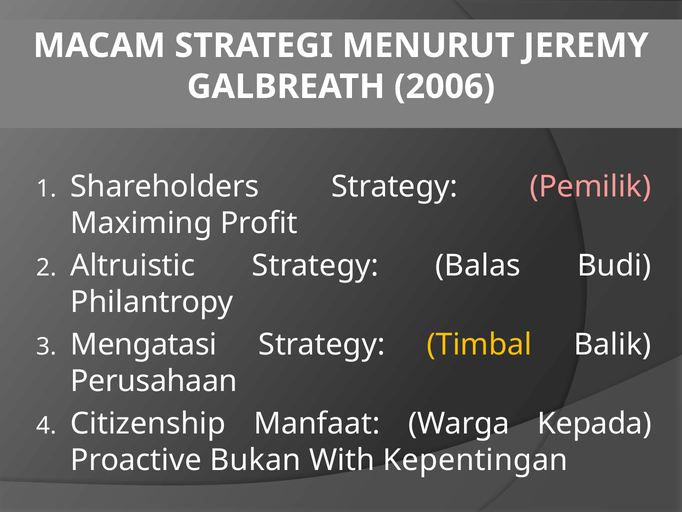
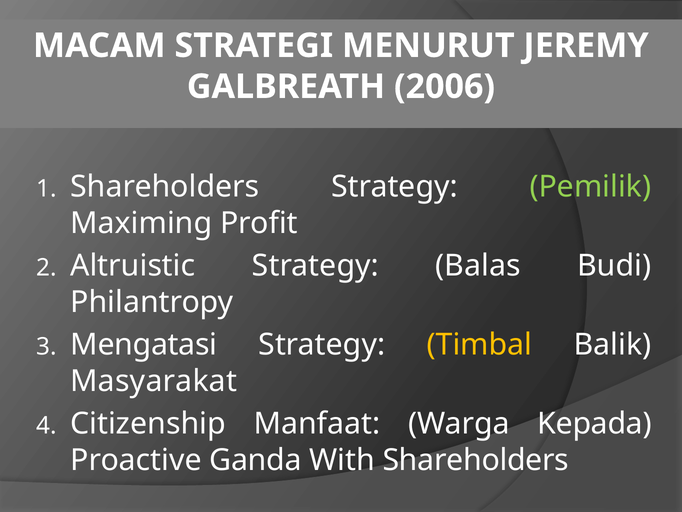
Pemilik colour: pink -> light green
Perusahaan: Perusahaan -> Masyarakat
Bukan: Bukan -> Ganda
With Kepentingan: Kepentingan -> Shareholders
